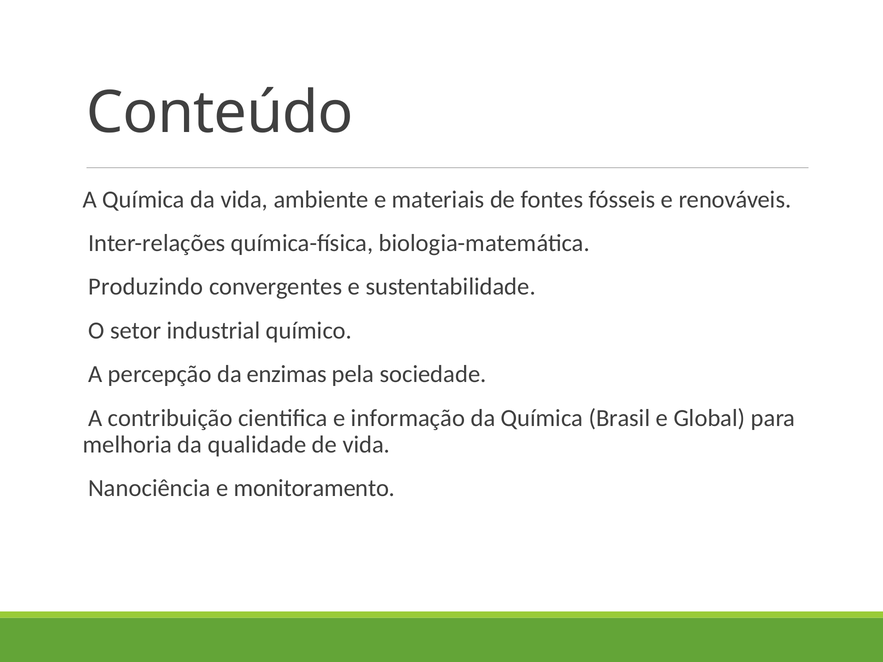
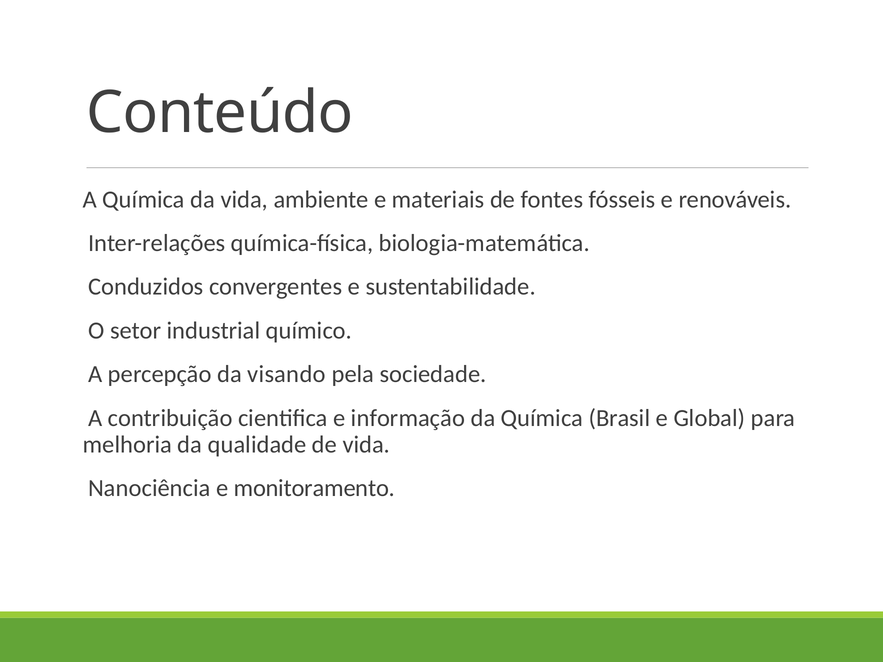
Produzindo: Produzindo -> Conduzidos
enzimas: enzimas -> visando
